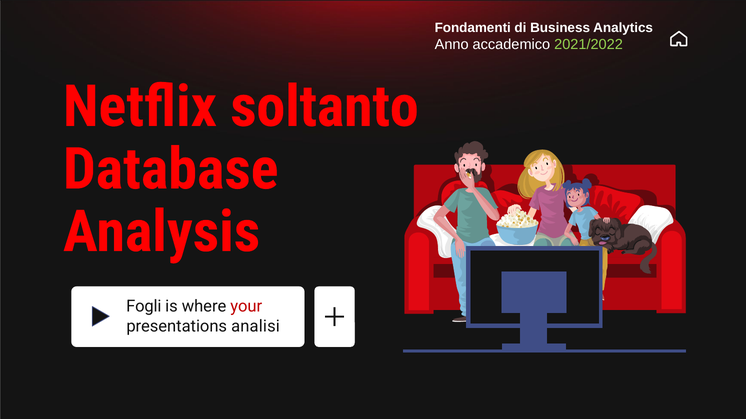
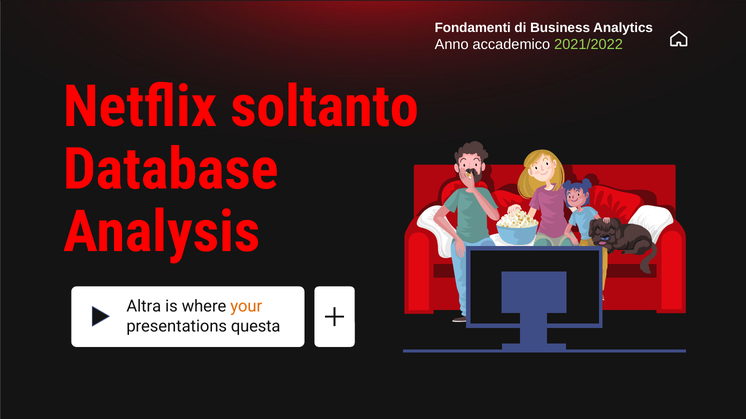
Fogli: Fogli -> Altra
your colour: red -> orange
analisi: analisi -> questa
